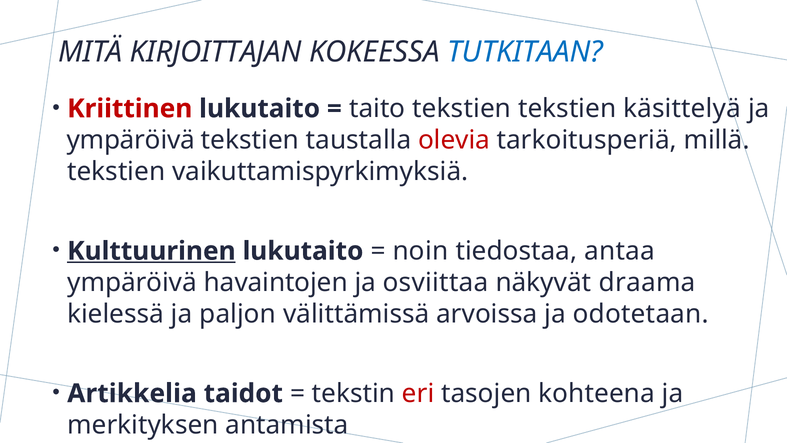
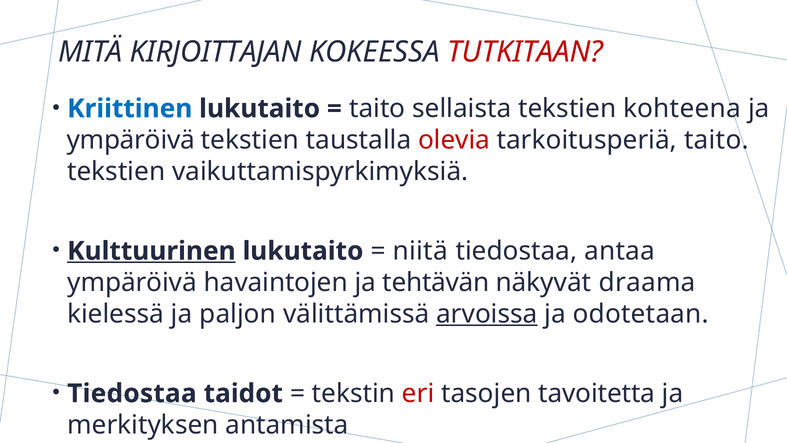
TUTKITAAN colour: blue -> red
Kriittinen colour: red -> blue
taito tekstien: tekstien -> sellaista
käsittelyä: käsittelyä -> kohteena
tarkoitusperiä millä: millä -> taito
noin: noin -> niitä
osviittaa: osviittaa -> tehtävän
arvoissa underline: none -> present
Artikkelia at (132, 393): Artikkelia -> Tiedostaa
kohteena: kohteena -> tavoitetta
